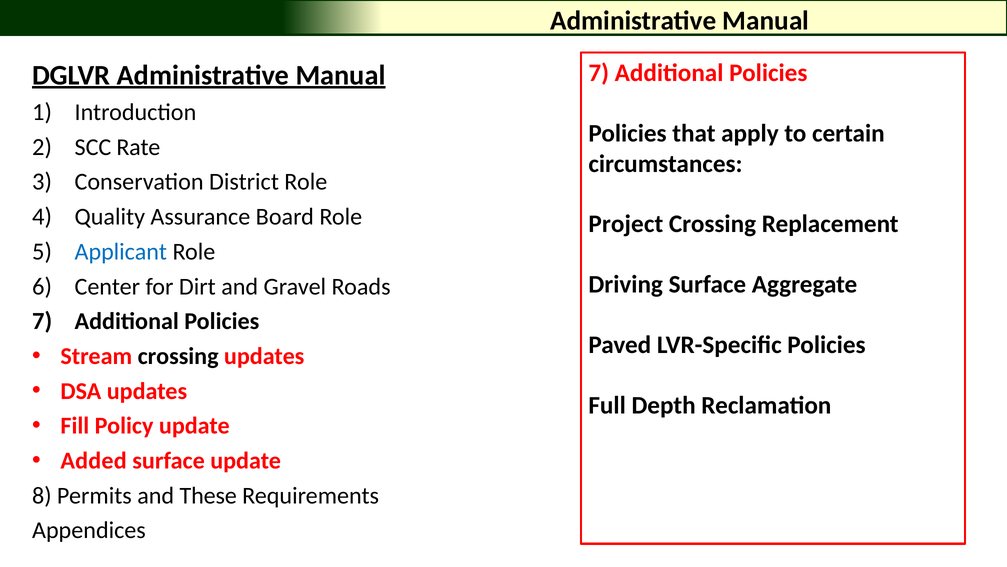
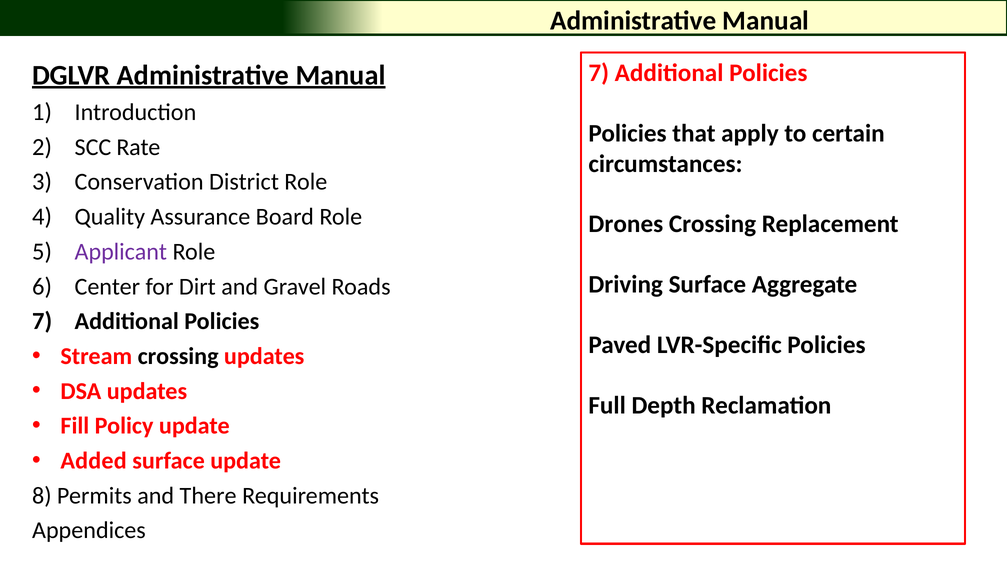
Project: Project -> Drones
Applicant colour: blue -> purple
These: These -> There
